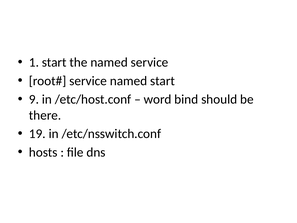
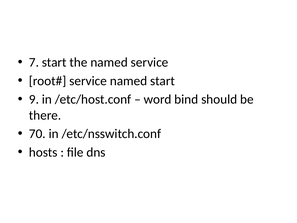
1: 1 -> 7
19: 19 -> 70
